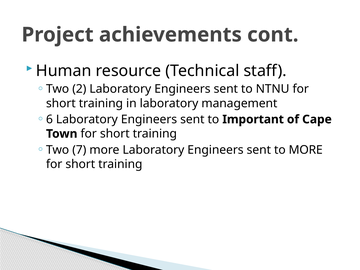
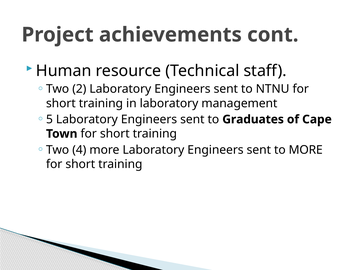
6: 6 -> 5
Important: Important -> Graduates
7: 7 -> 4
